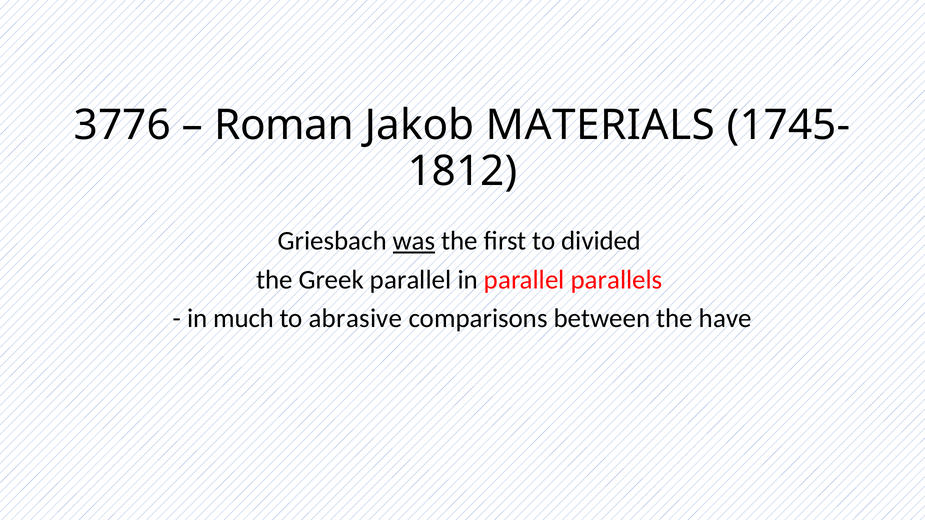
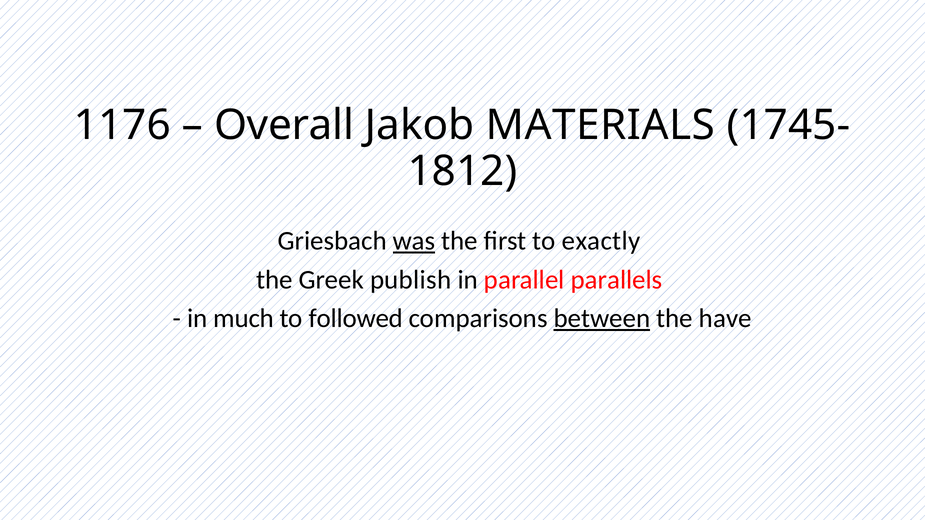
3776: 3776 -> 1176
Roman: Roman -> Overall
divided: divided -> exactly
Greek parallel: parallel -> publish
abrasive: abrasive -> followed
between underline: none -> present
